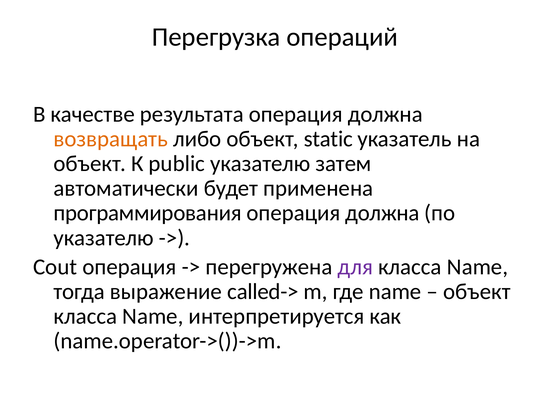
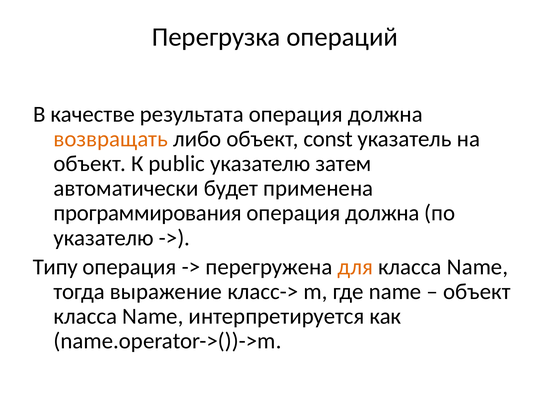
static: static -> const
Cout: Cout -> Типу
для colour: purple -> orange
called->: called-> -> класс->
